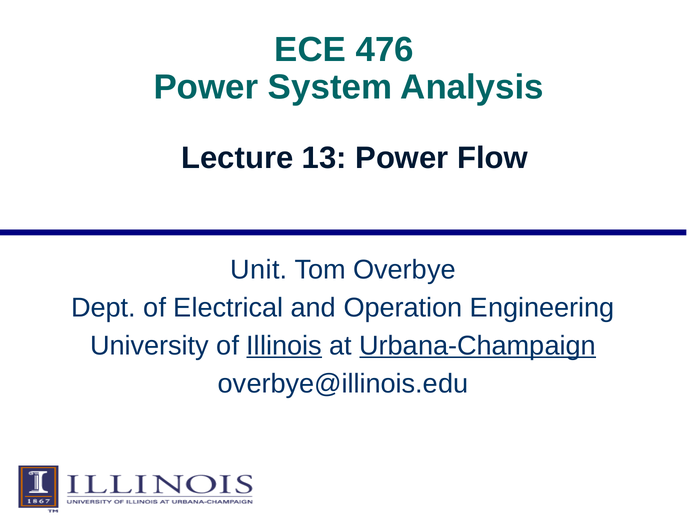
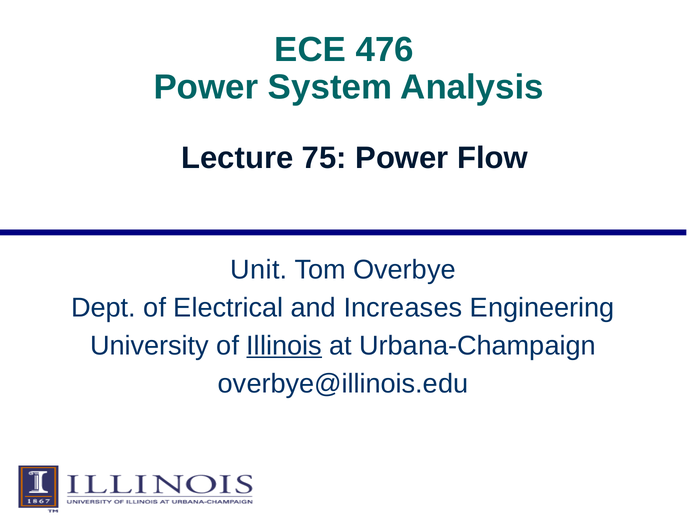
13: 13 -> 75
Operation: Operation -> Increases
Urbana-Champaign underline: present -> none
